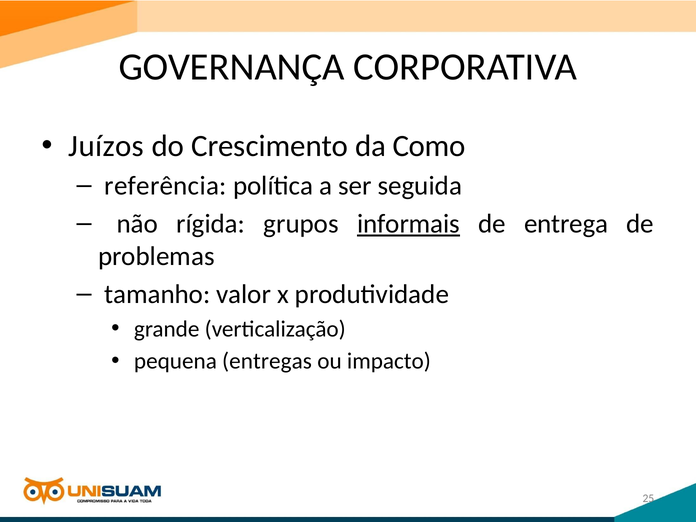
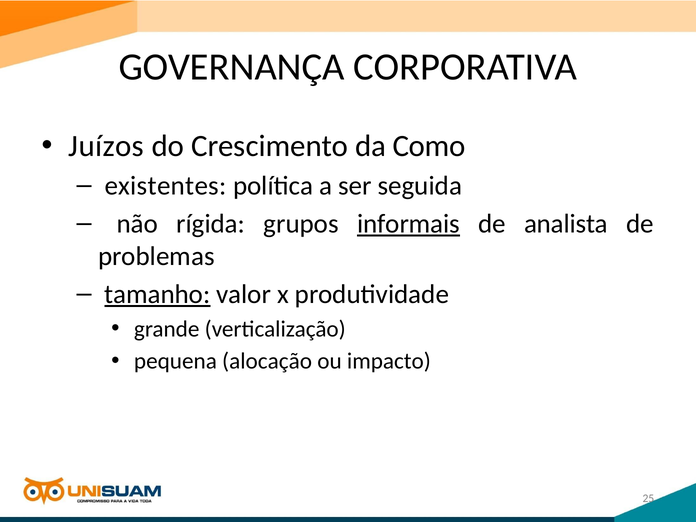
referência: referência -> existentes
entrega: entrega -> analista
tamanho underline: none -> present
entregas: entregas -> alocação
